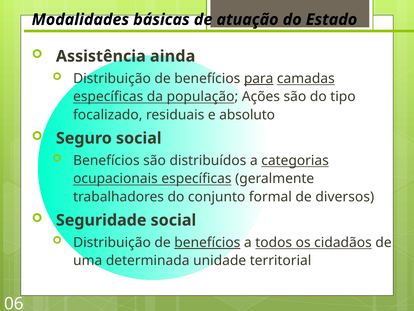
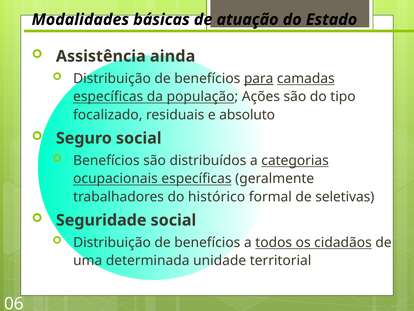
conjunto: conjunto -> histórico
diversos: diversos -> seletivas
benefícios at (207, 242) underline: present -> none
